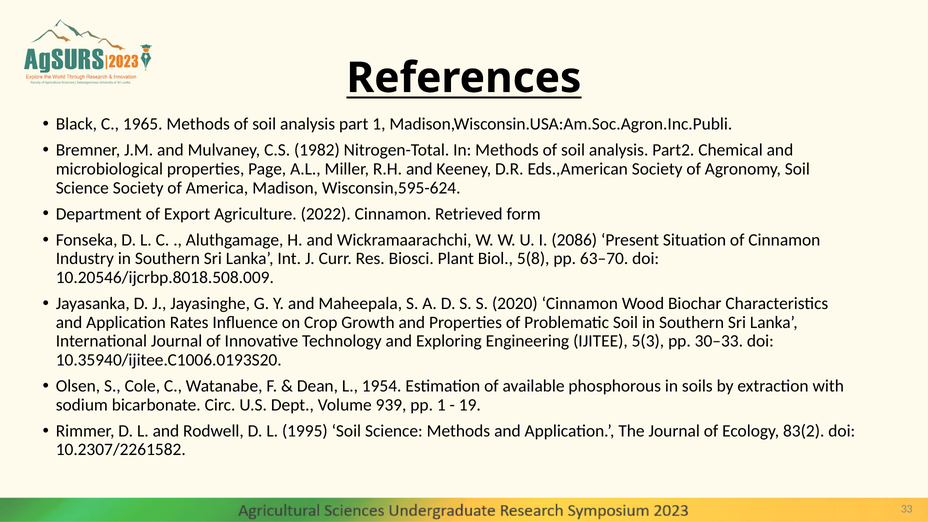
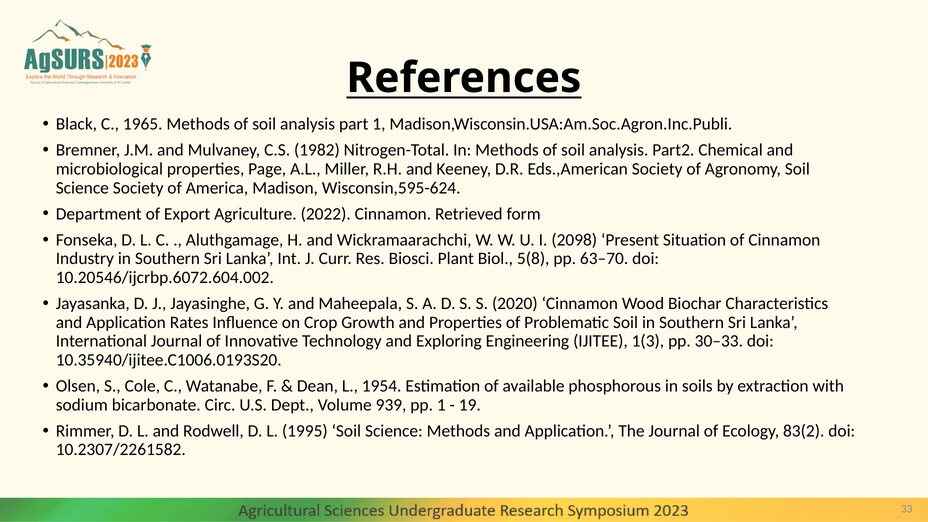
2086: 2086 -> 2098
10.20546/ijcrbp.8018.508.009: 10.20546/ijcrbp.8018.508.009 -> 10.20546/ijcrbp.6072.604.002
5(3: 5(3 -> 1(3
